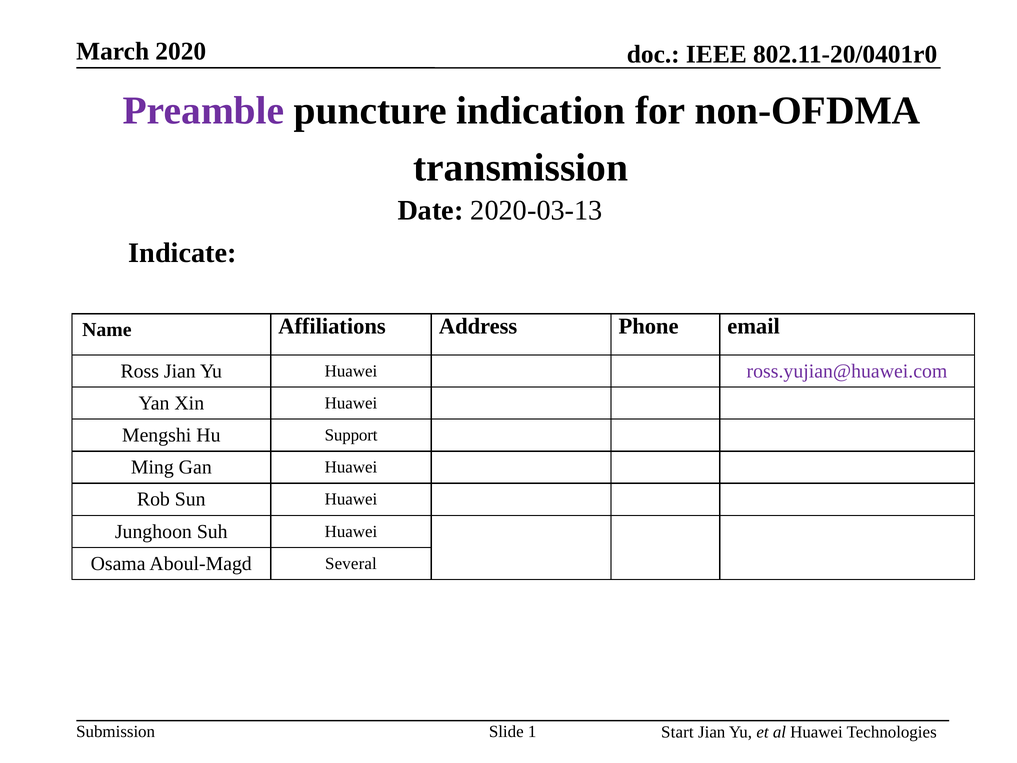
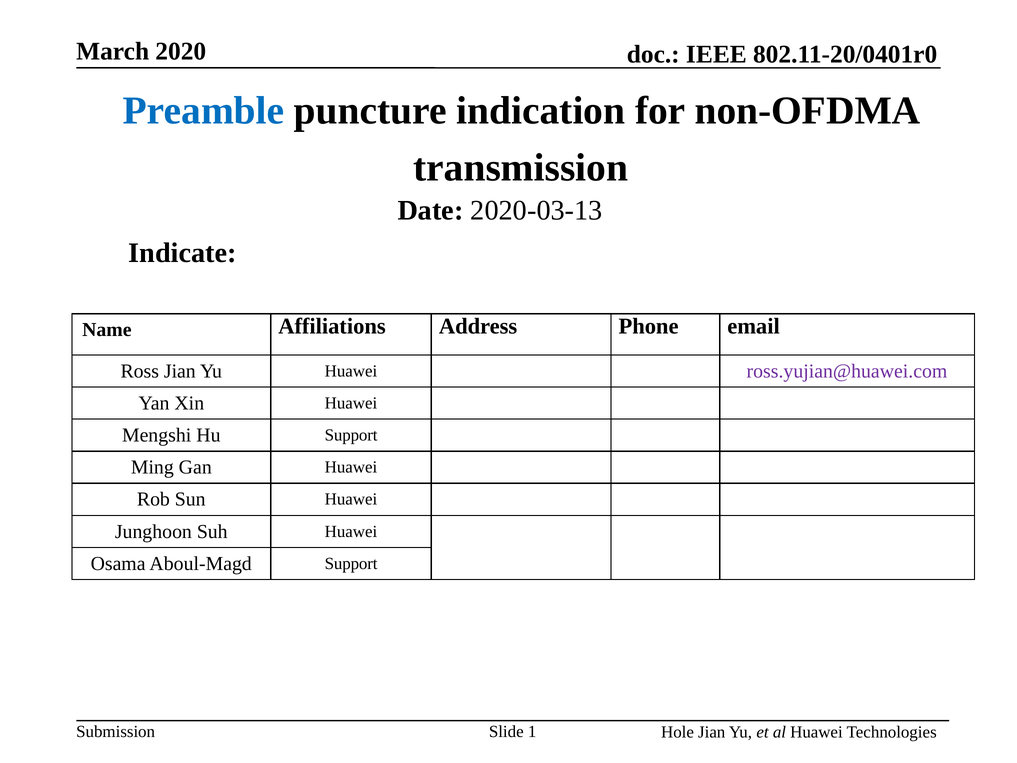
Preamble colour: purple -> blue
Aboul-Magd Several: Several -> Support
Start: Start -> Hole
